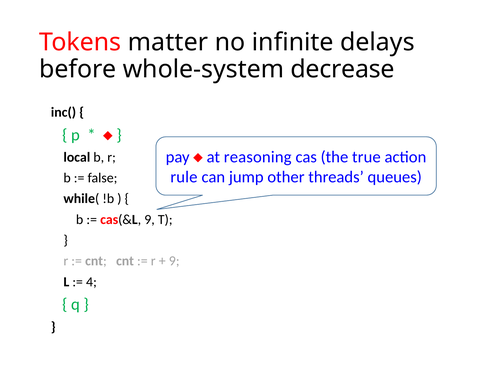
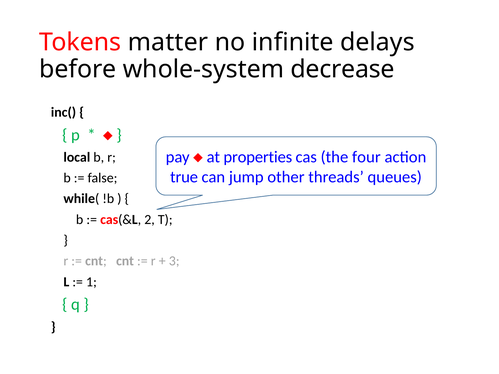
reasoning: reasoning -> properties
true: true -> four
rule: rule -> true
cas(&L 9: 9 -> 2
9 at (174, 261): 9 -> 3
4: 4 -> 1
